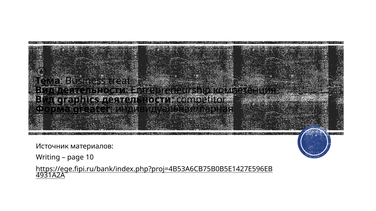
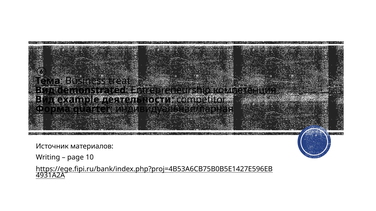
Вид деятельности: деятельности -> demonstrated
graphics: graphics -> example
greater: greater -> quarter
